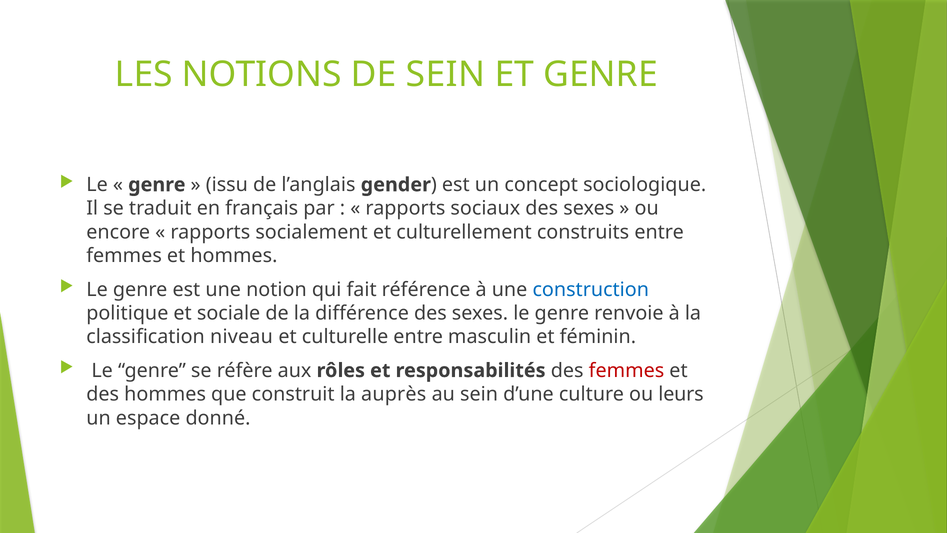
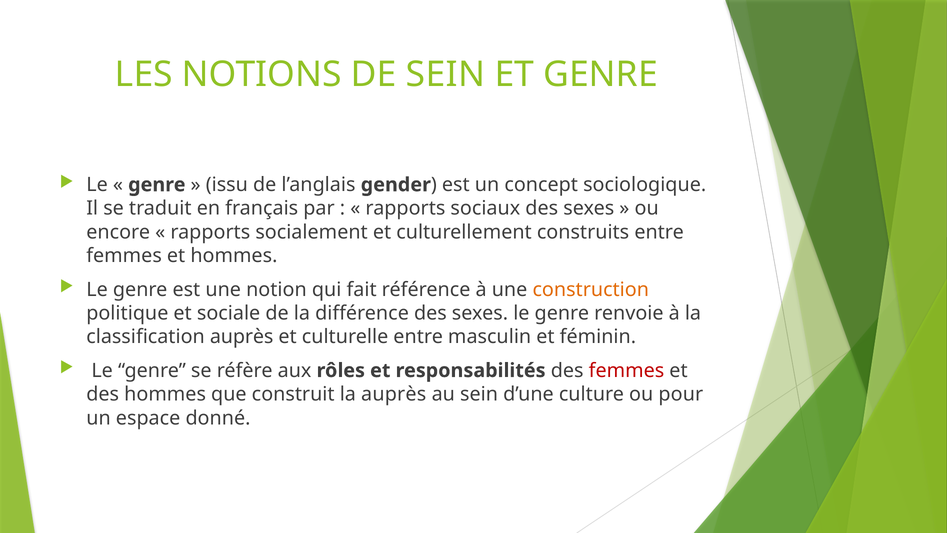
construction colour: blue -> orange
classification niveau: niveau -> auprès
leurs: leurs -> pour
